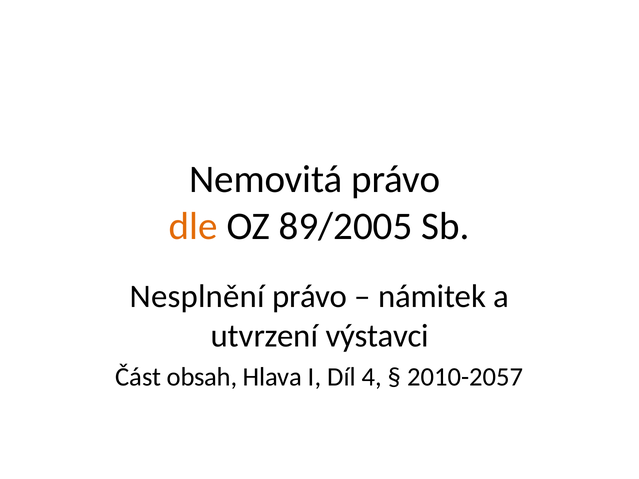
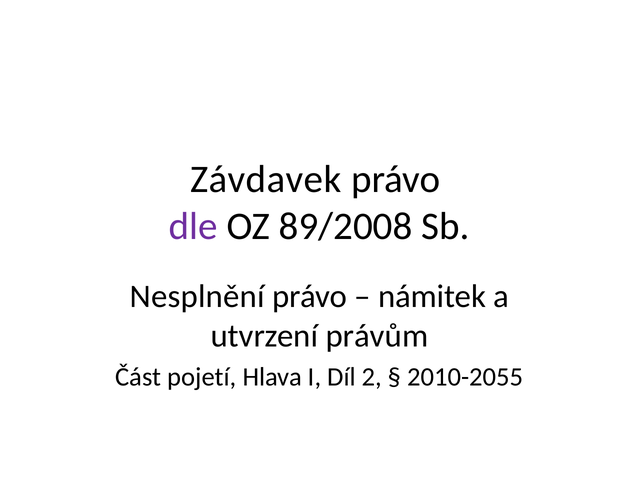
Nemovitá: Nemovitá -> Závdavek
dle colour: orange -> purple
89/2005: 89/2005 -> 89/2008
výstavci: výstavci -> právům
obsah: obsah -> pojetí
4: 4 -> 2
2010-2057: 2010-2057 -> 2010-2055
